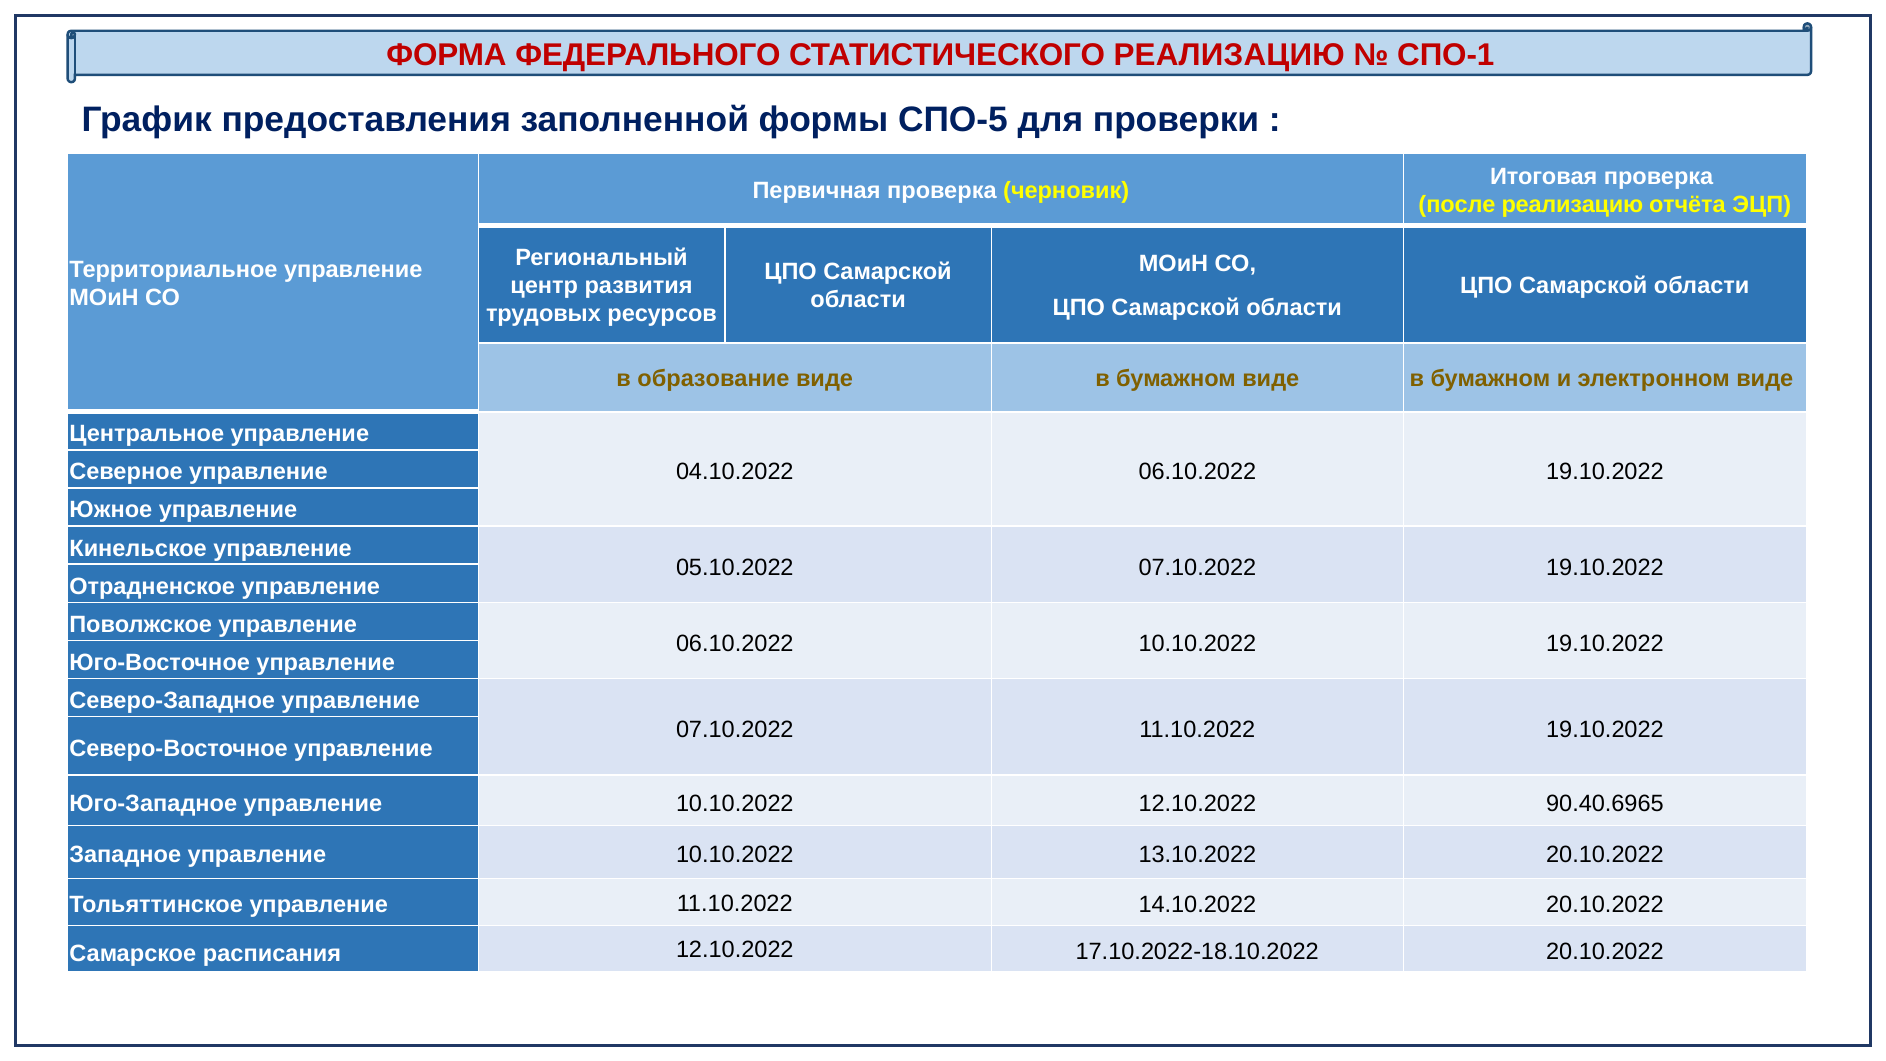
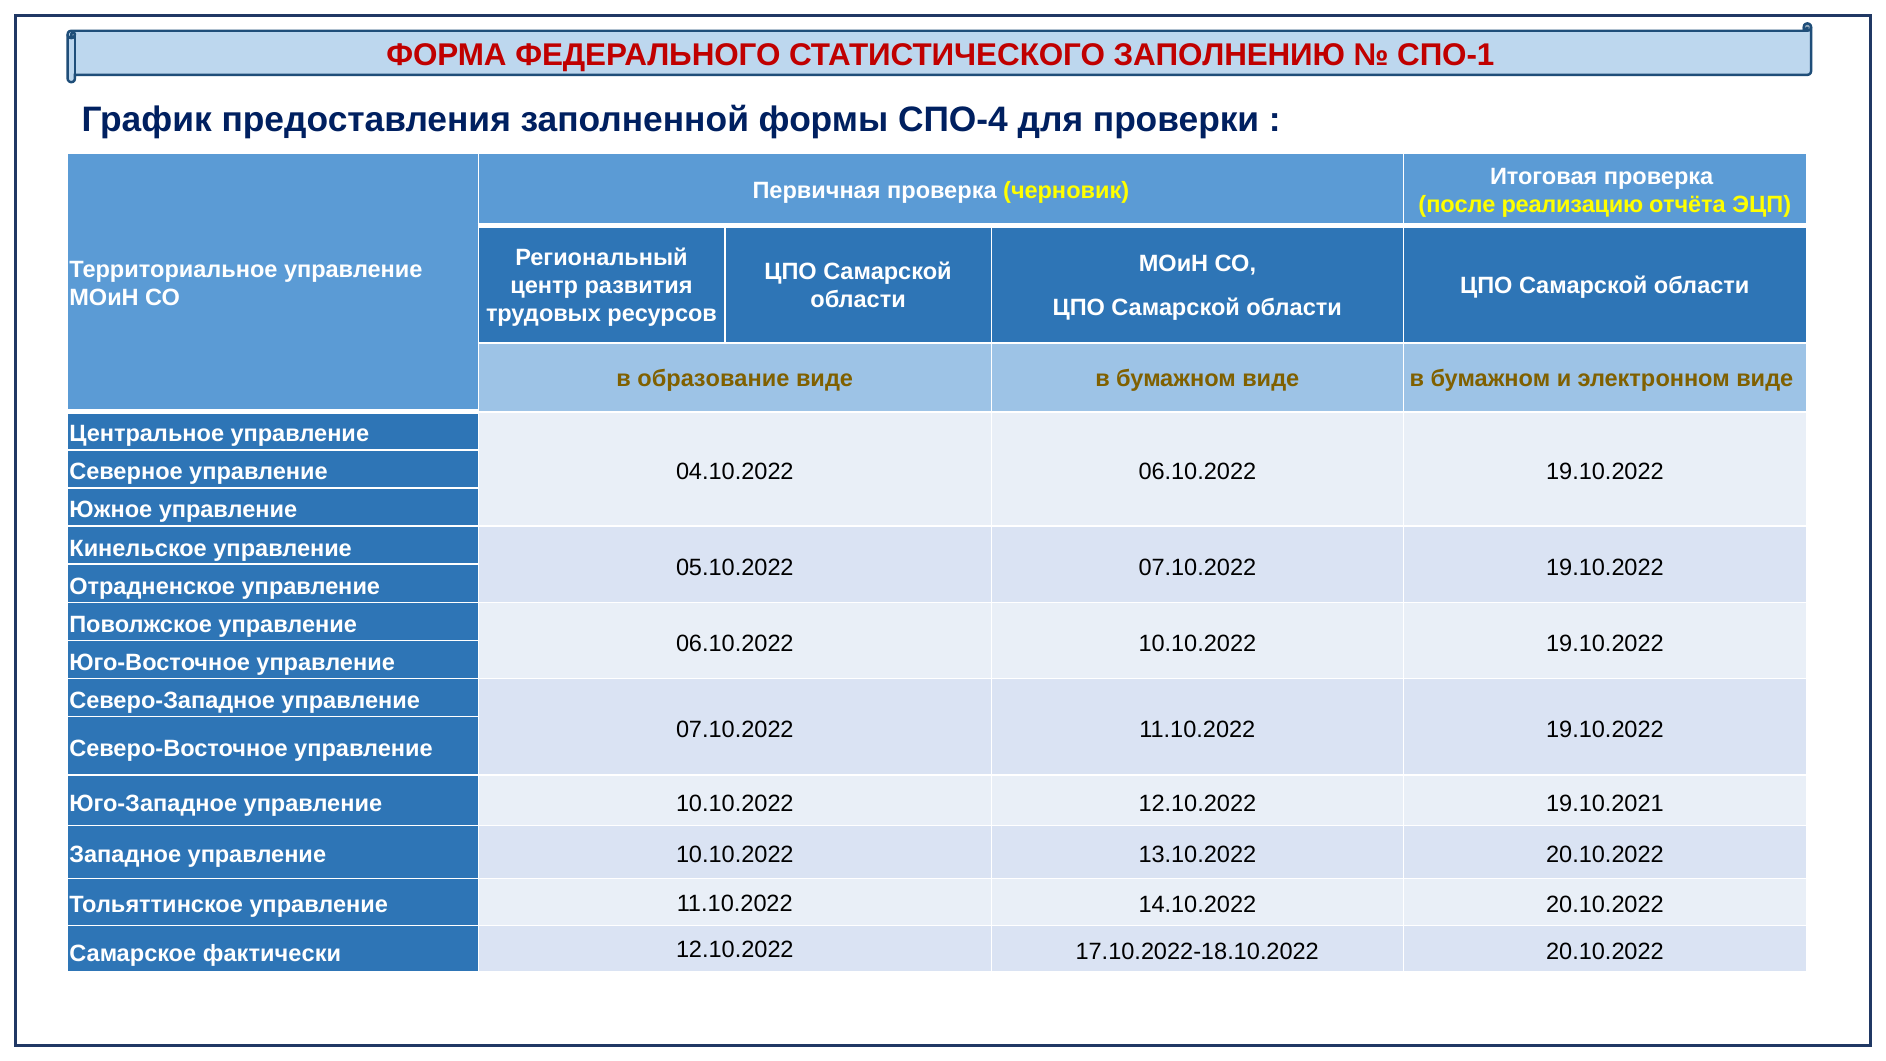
СТАТИСТИЧЕСКОГО РЕАЛИЗАЦИЮ: РЕАЛИЗАЦИЮ -> ЗАПОЛНЕНИЮ
СПО-5: СПО-5 -> СПО-4
90.40.6965: 90.40.6965 -> 19.10.2021
расписания: расписания -> фактически
